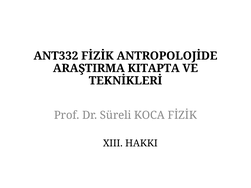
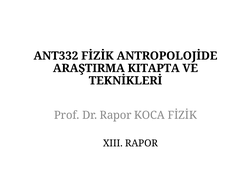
Dr Süreli: Süreli -> Rapor
XIII HAKKI: HAKKI -> RAPOR
